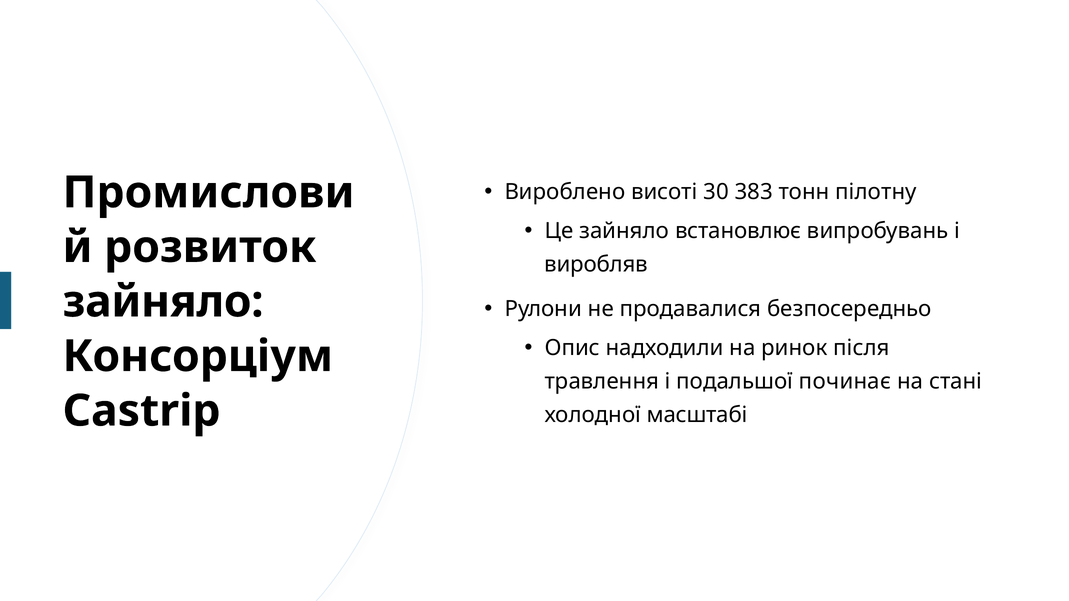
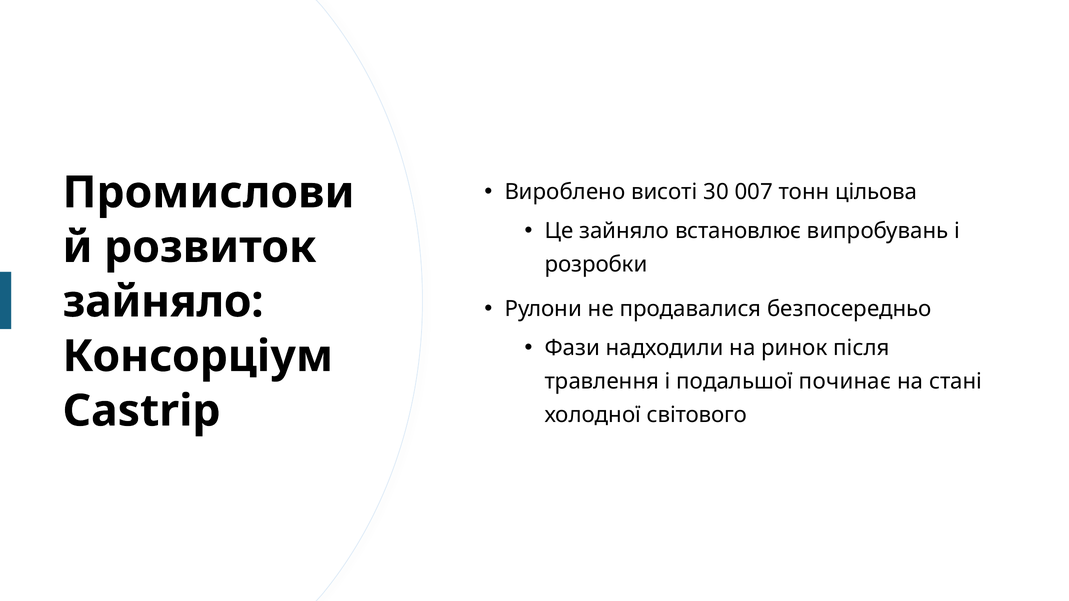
383: 383 -> 007
пілотну: пілотну -> цільова
виробляв: виробляв -> розробки
Опис: Опис -> Фази
масштабі: масштабі -> світового
